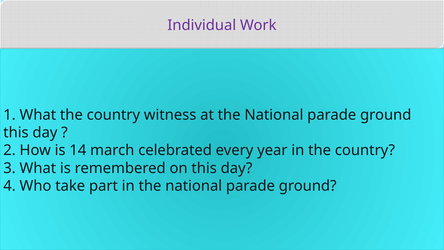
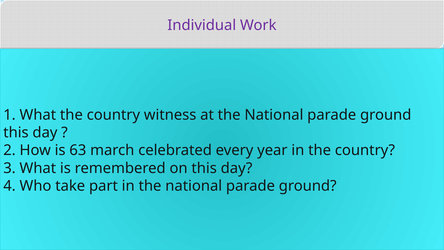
14: 14 -> 63
